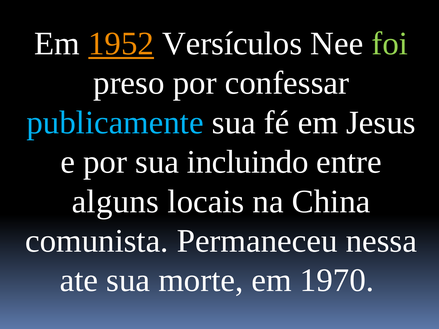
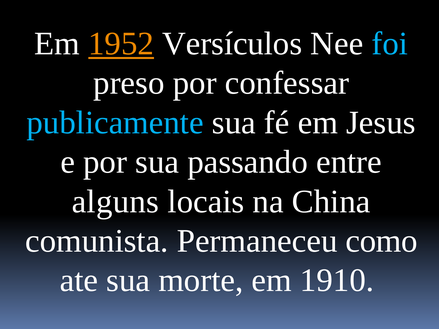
foi colour: light green -> light blue
incluindo: incluindo -> passando
nessa: nessa -> como
1970: 1970 -> 1910
